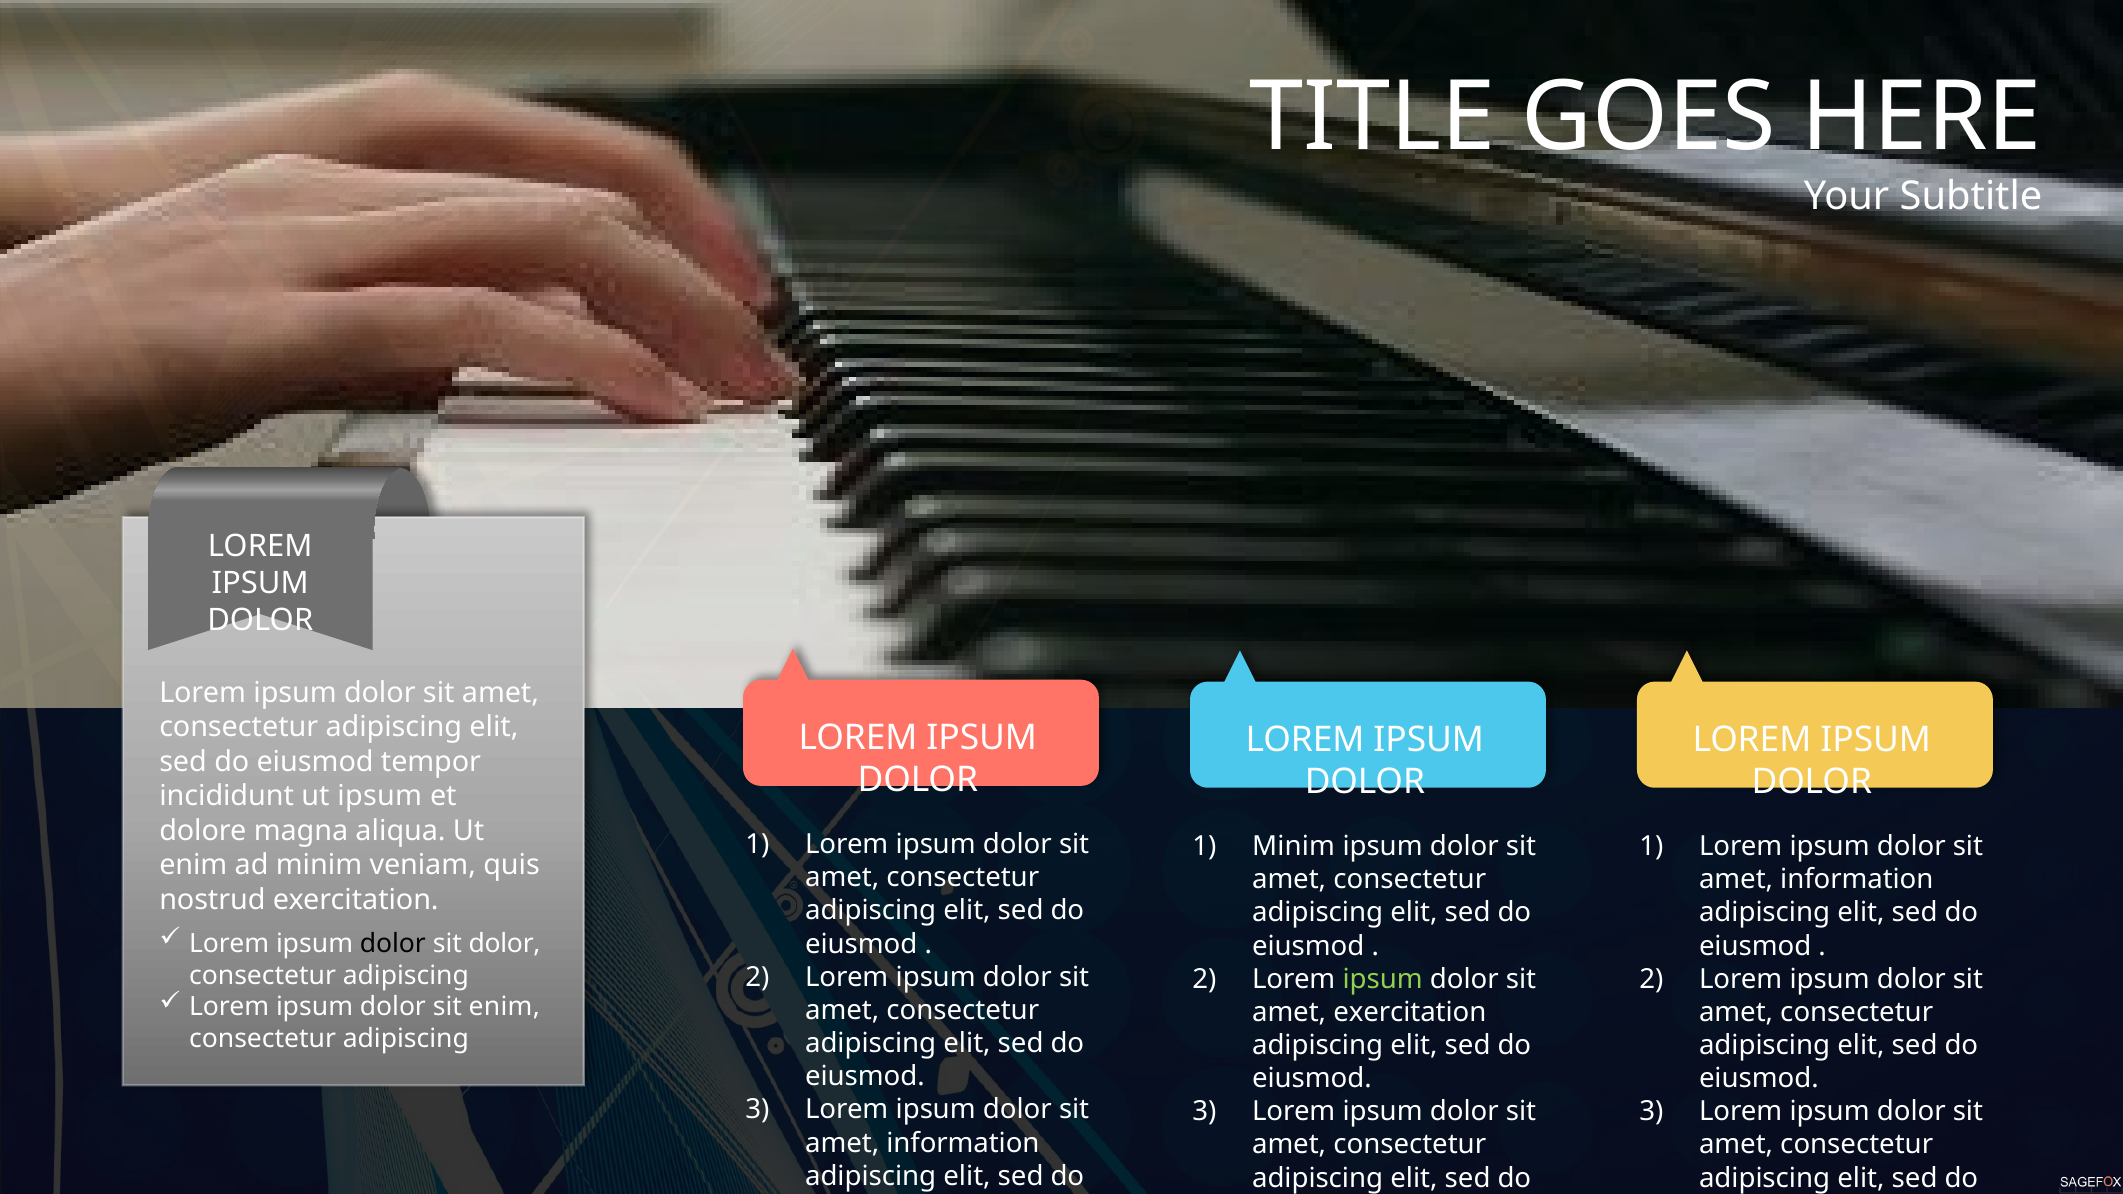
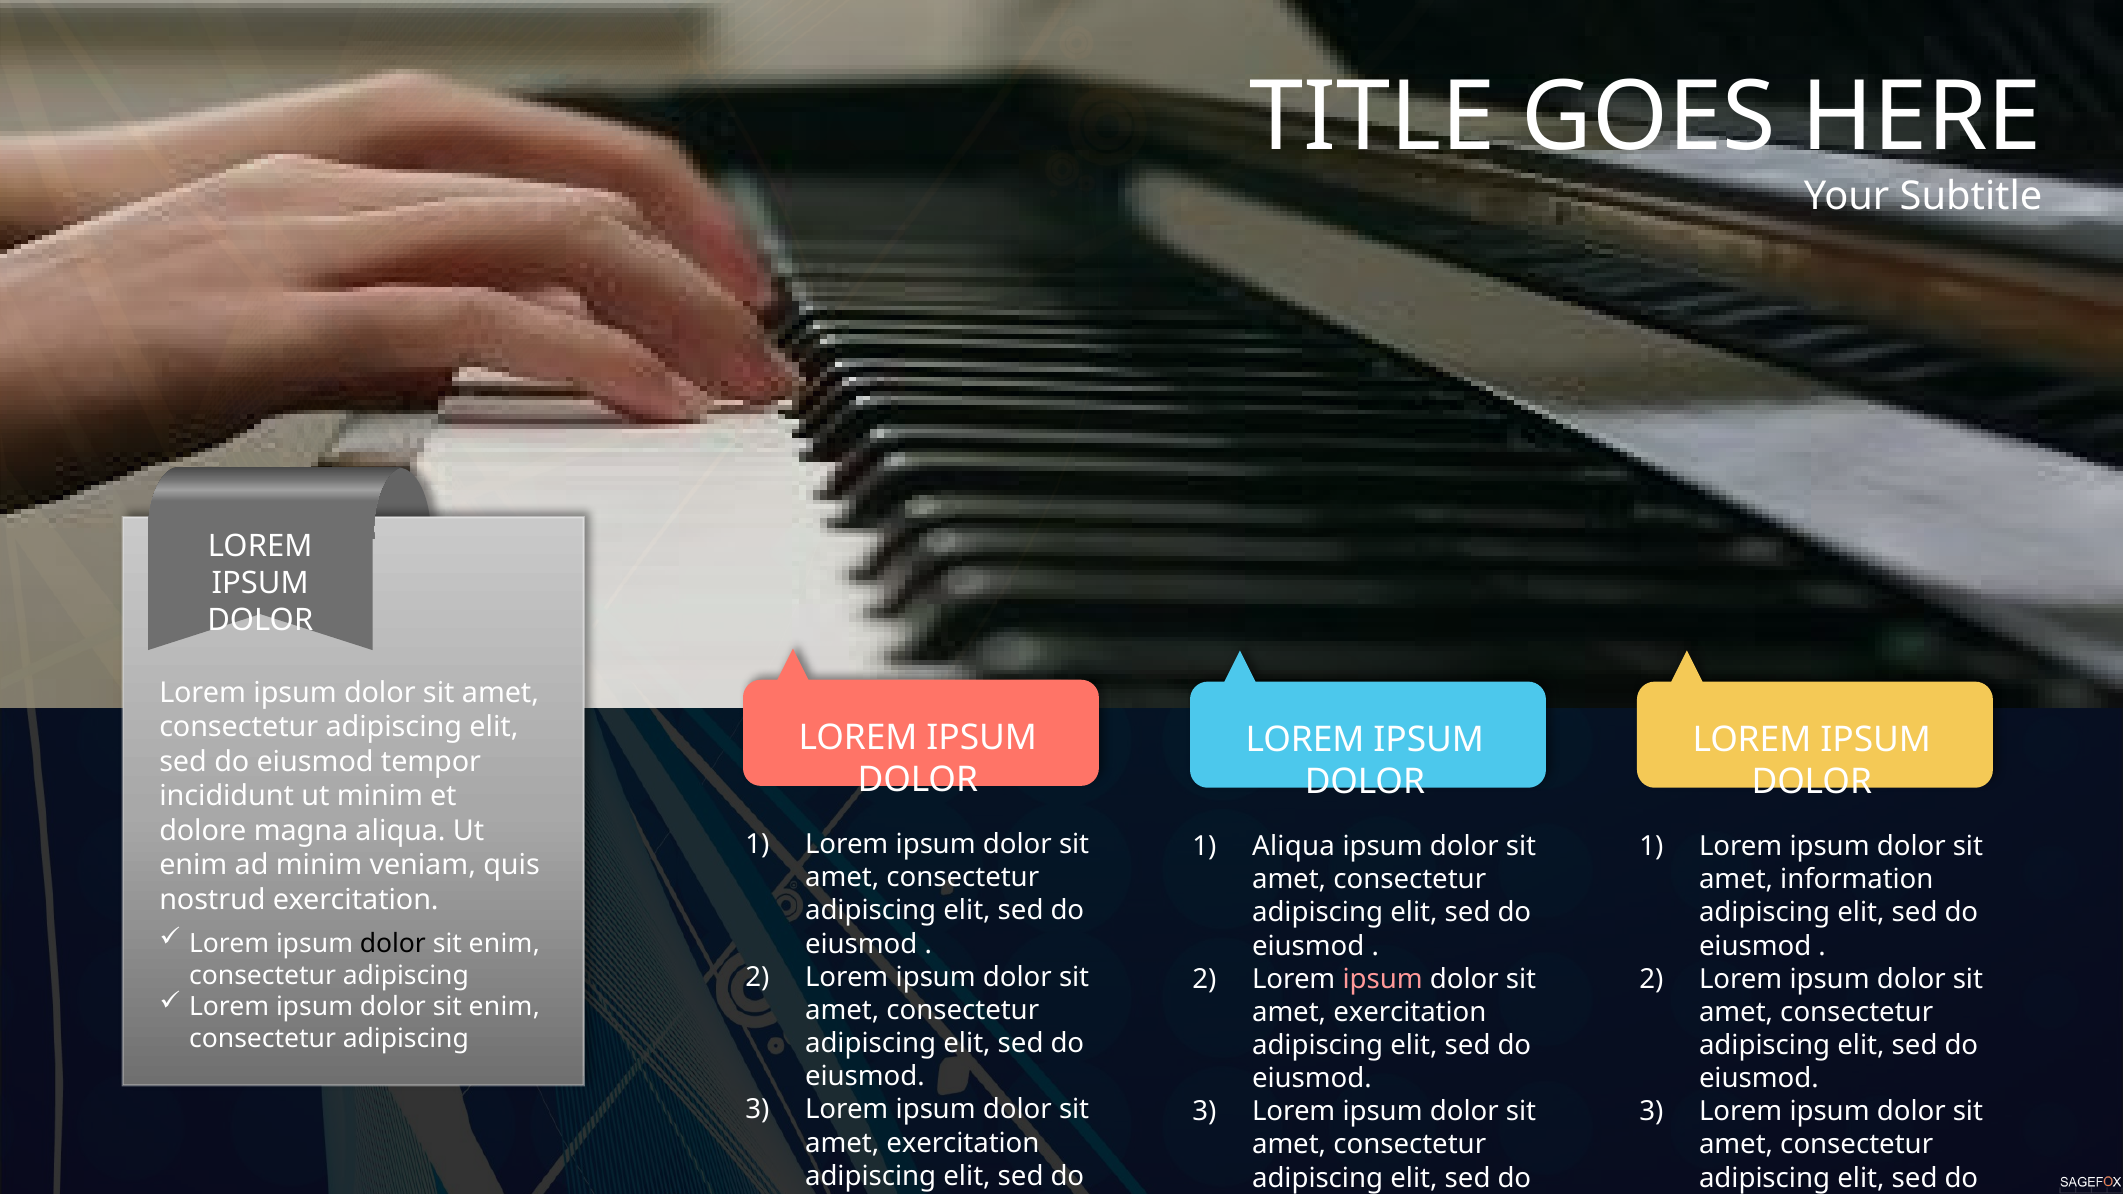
ut ipsum: ipsum -> minim
Minim at (1294, 847): Minim -> Aliqua
dolor at (505, 944): dolor -> enim
ipsum at (1383, 979) colour: light green -> pink
information at (963, 1143): information -> exercitation
